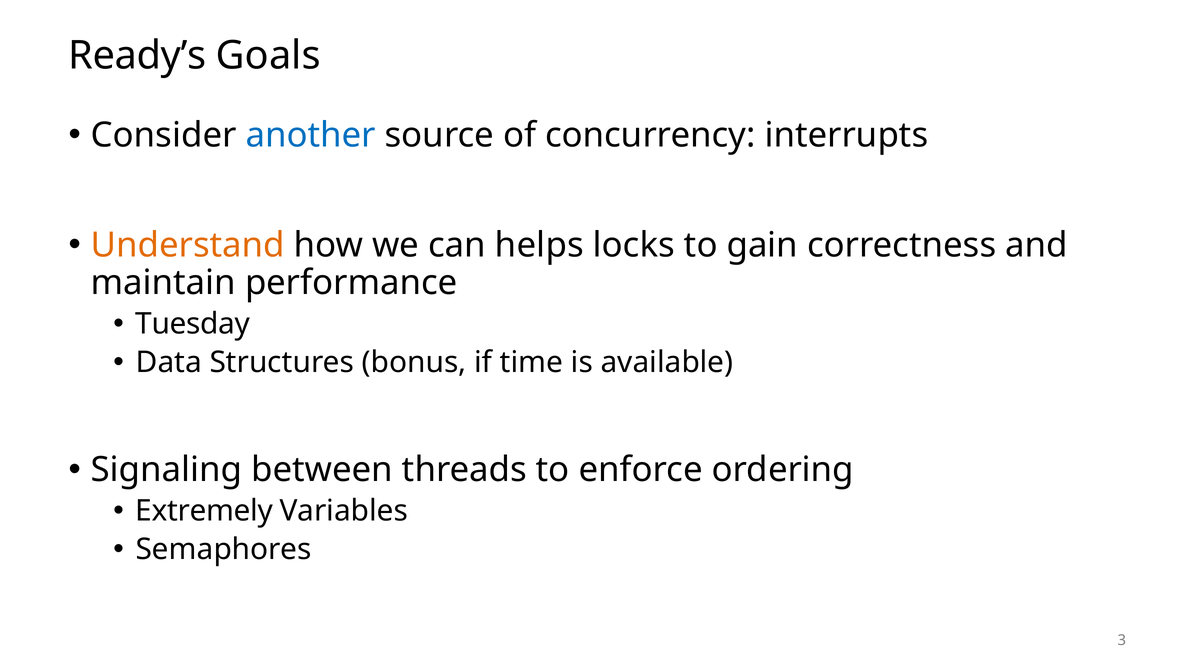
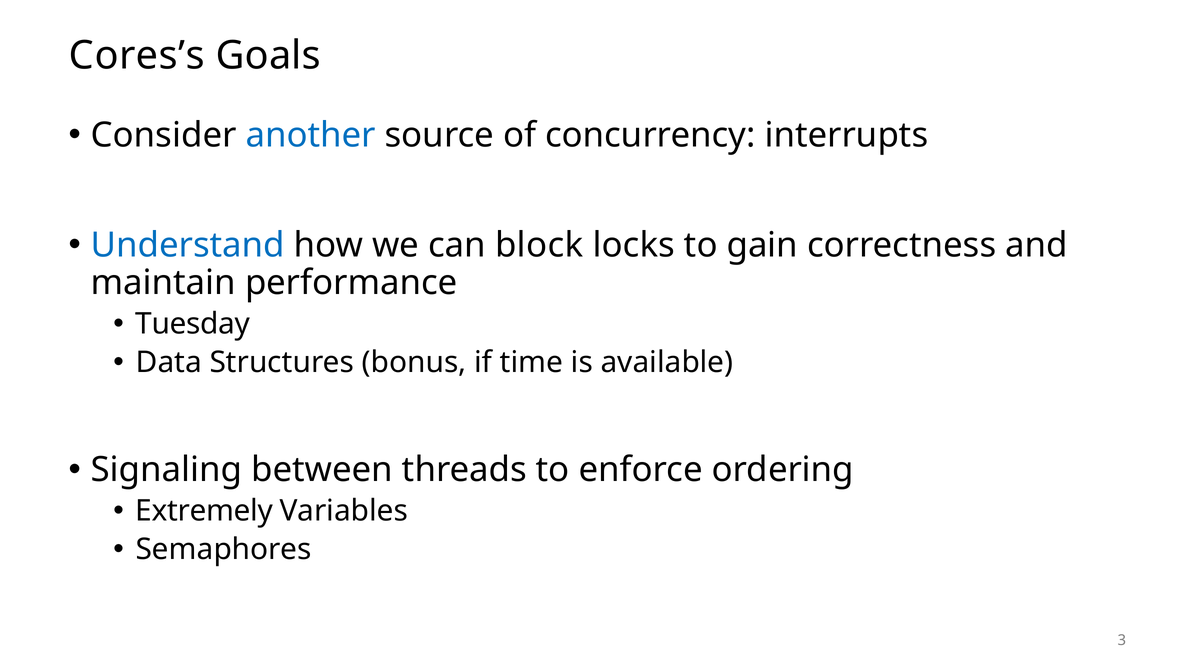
Ready’s: Ready’s -> Cores’s
Understand colour: orange -> blue
helps: helps -> block
